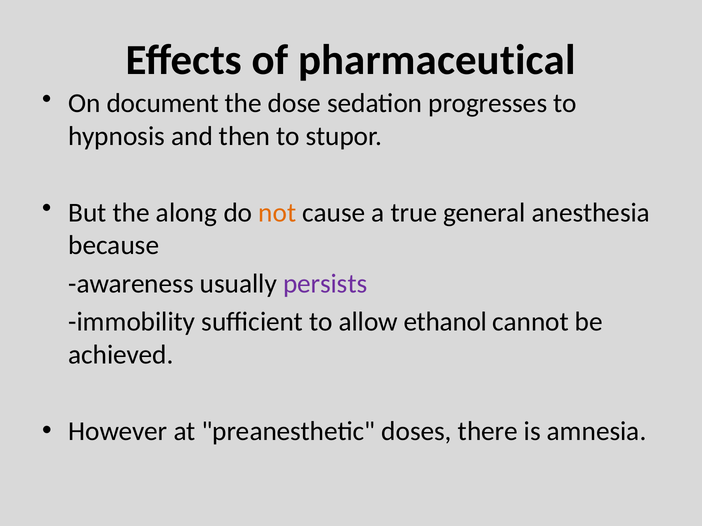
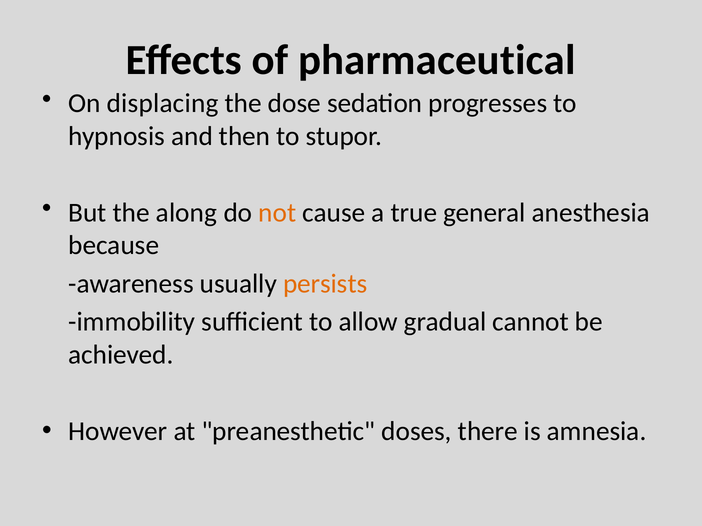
document: document -> displacing
persists colour: purple -> orange
ethanol: ethanol -> gradual
